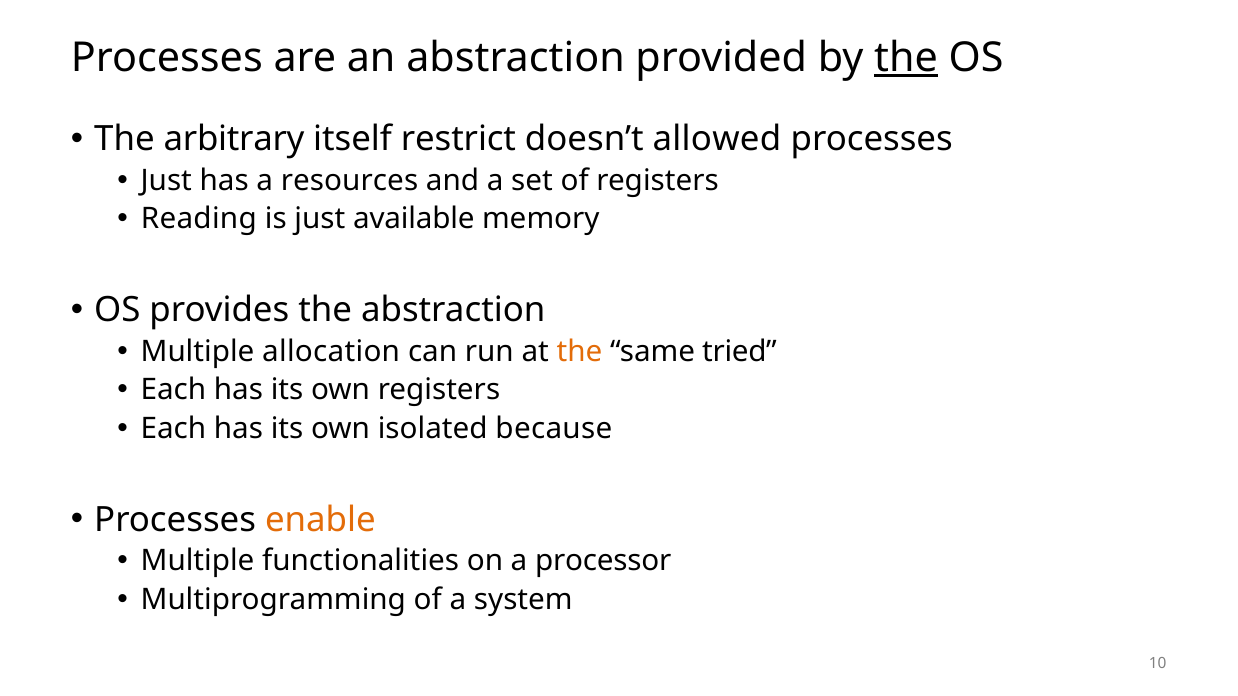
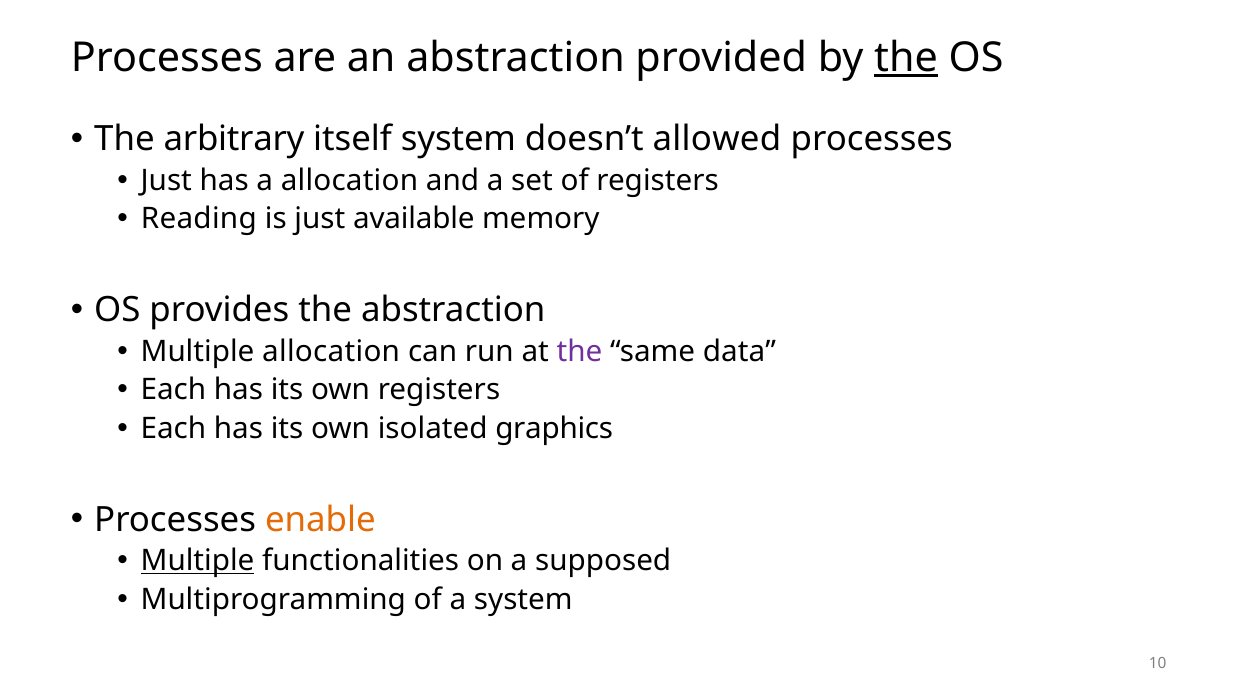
itself restrict: restrict -> system
a resources: resources -> allocation
the at (579, 352) colour: orange -> purple
tried: tried -> data
because: because -> graphics
Multiple at (198, 561) underline: none -> present
processor: processor -> supposed
